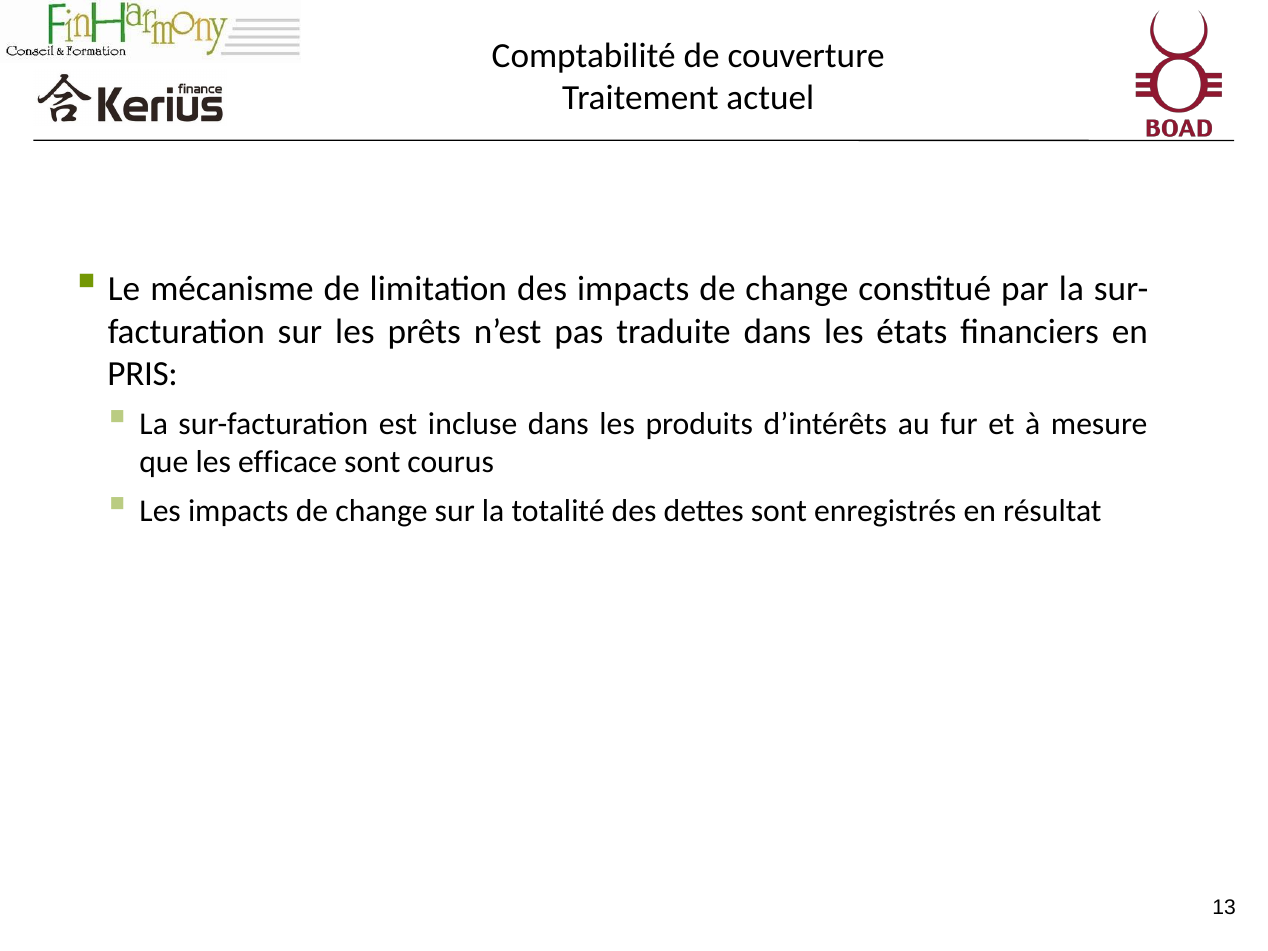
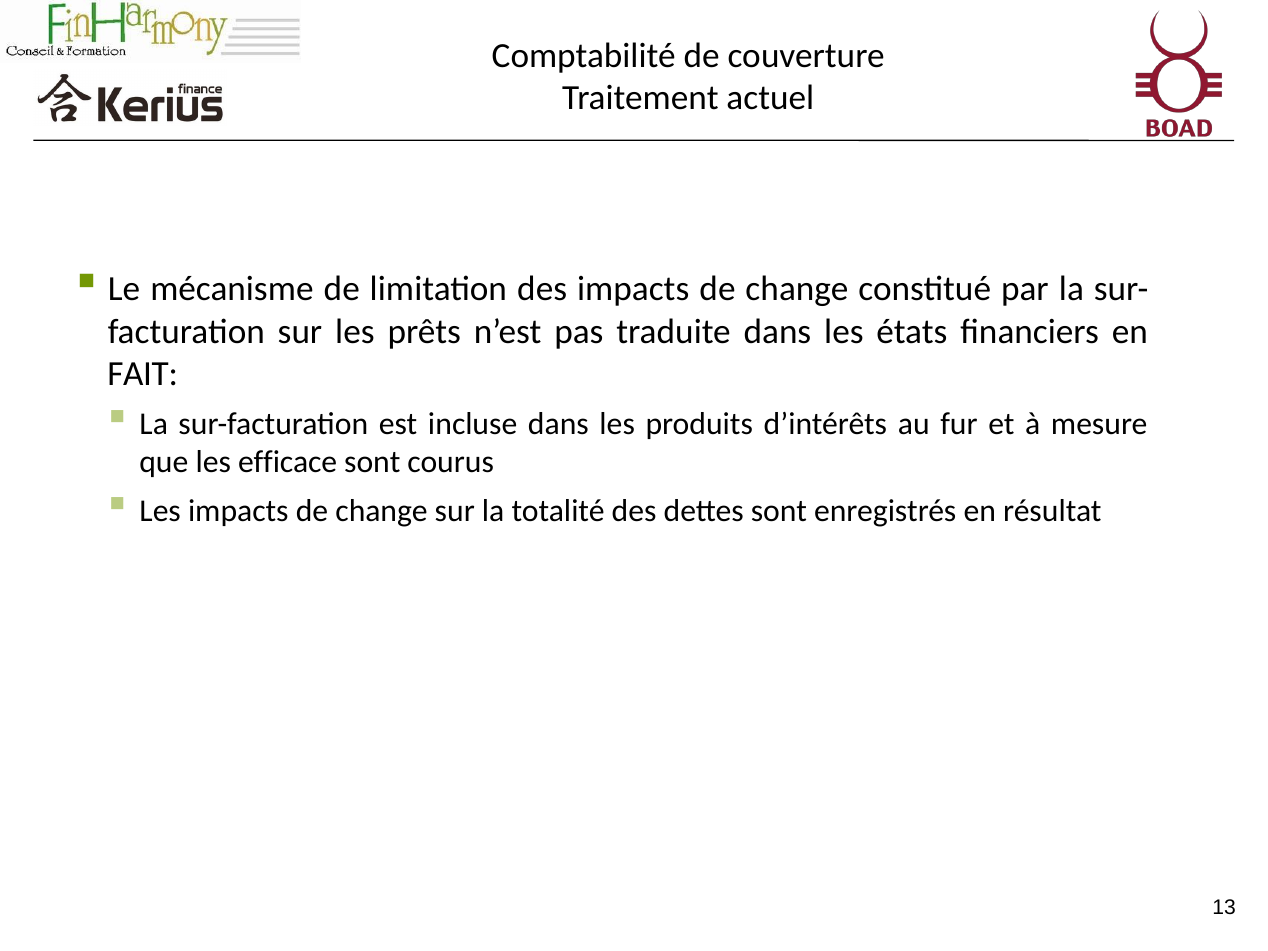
PRIS: PRIS -> FAIT
